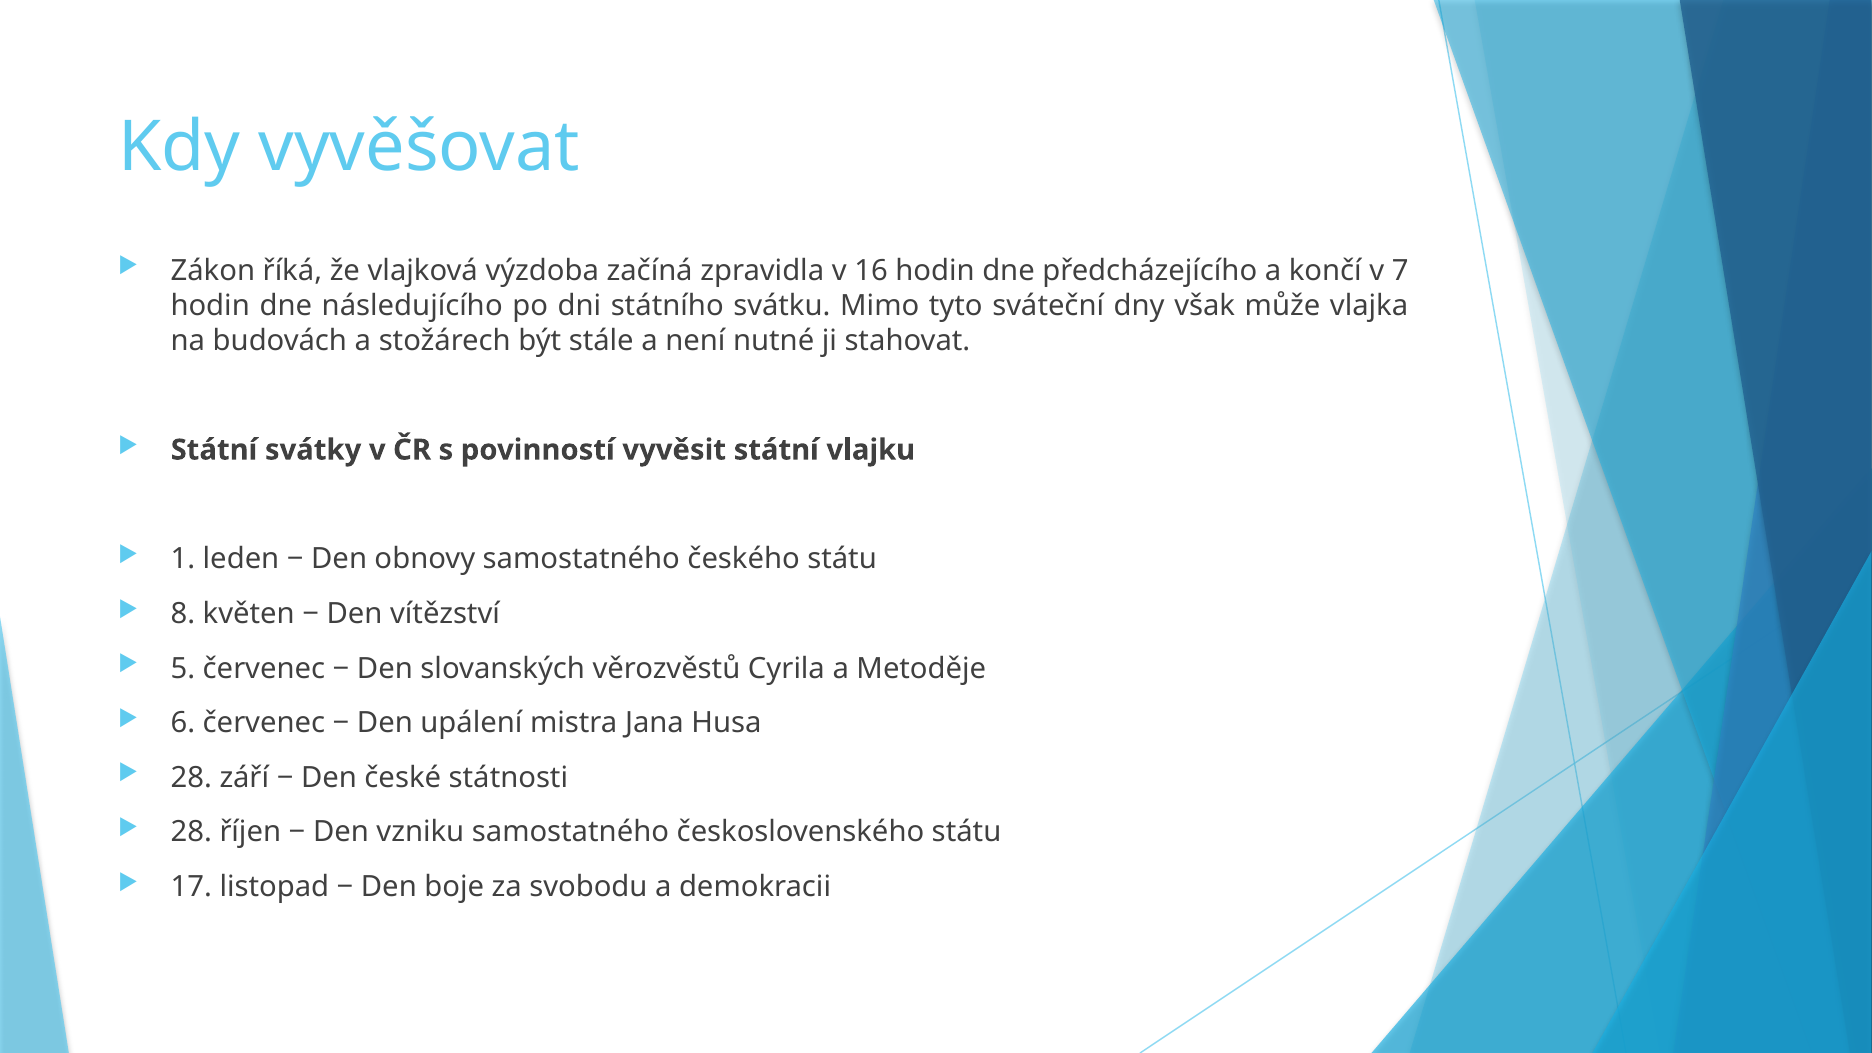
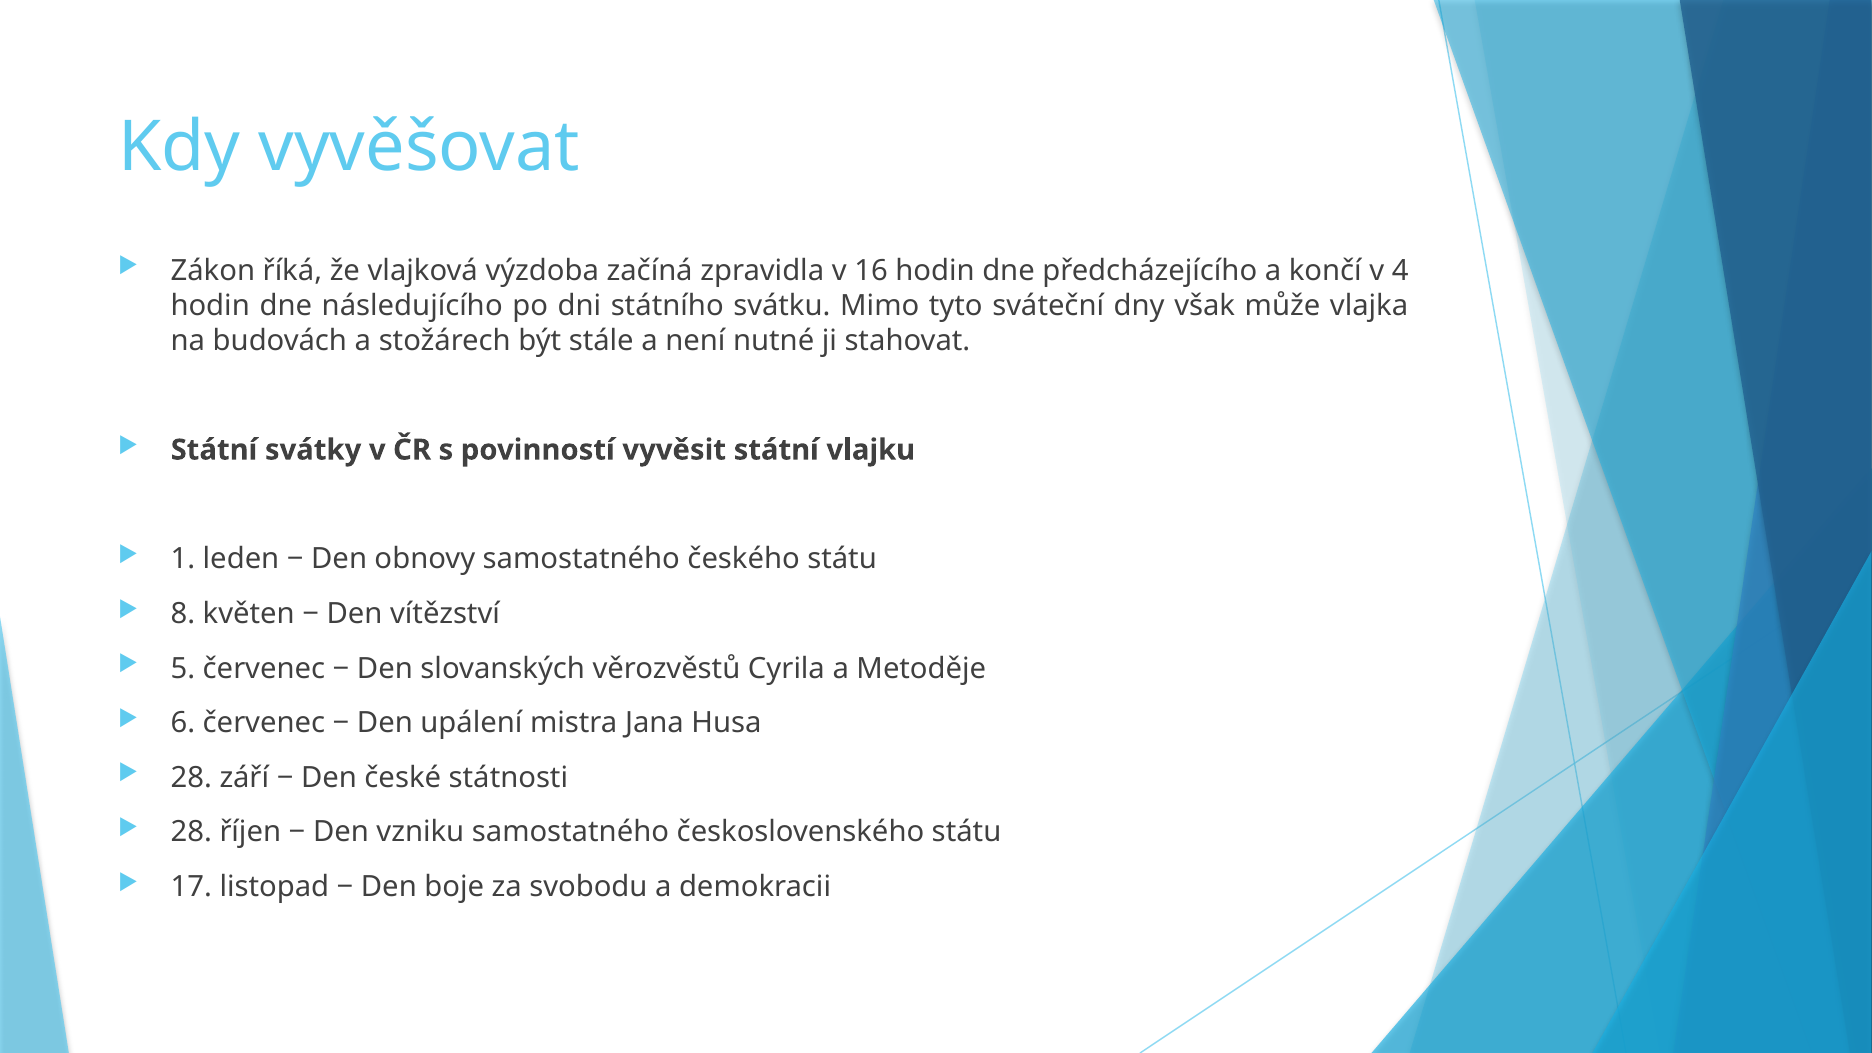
7: 7 -> 4
